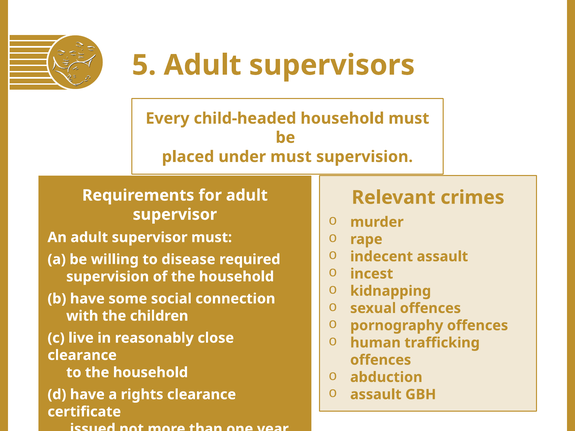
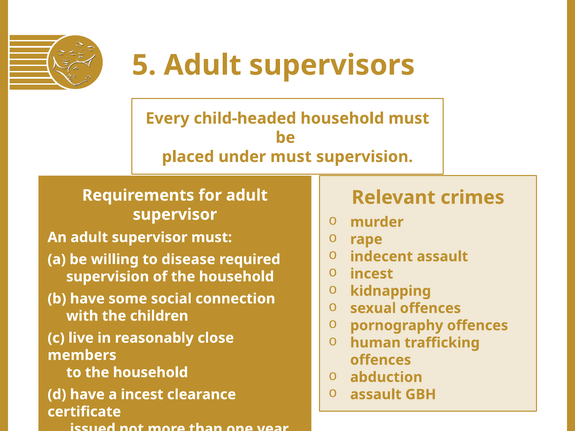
clearance at (82, 355): clearance -> members
a rights: rights -> incest
